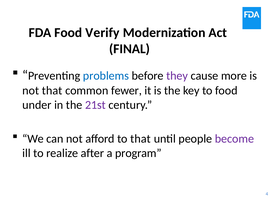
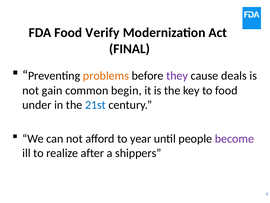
problems colour: blue -> orange
more: more -> deals
not that: that -> gain
fewer: fewer -> begin
21st colour: purple -> blue
to that: that -> year
program: program -> shippers
